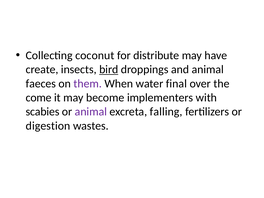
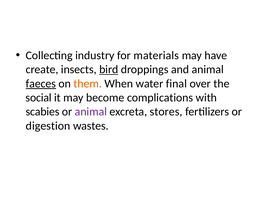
coconut: coconut -> industry
distribute: distribute -> materials
faeces underline: none -> present
them colour: purple -> orange
come: come -> social
implementers: implementers -> complications
falling: falling -> stores
